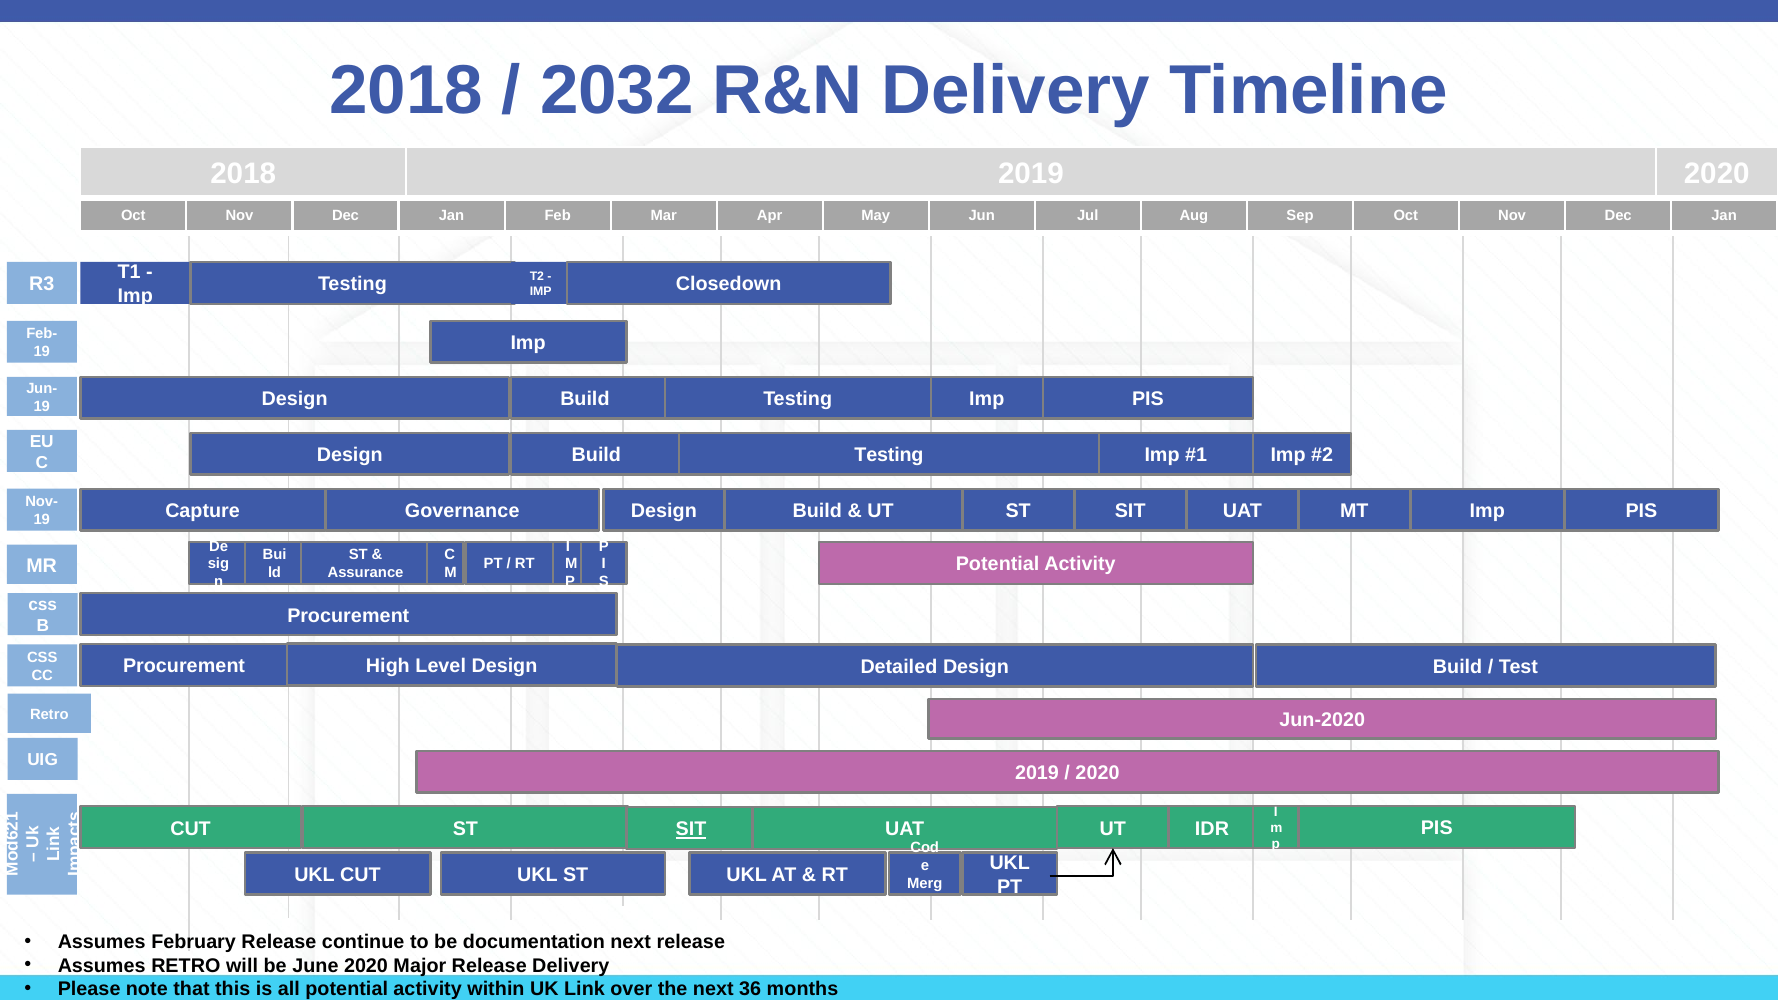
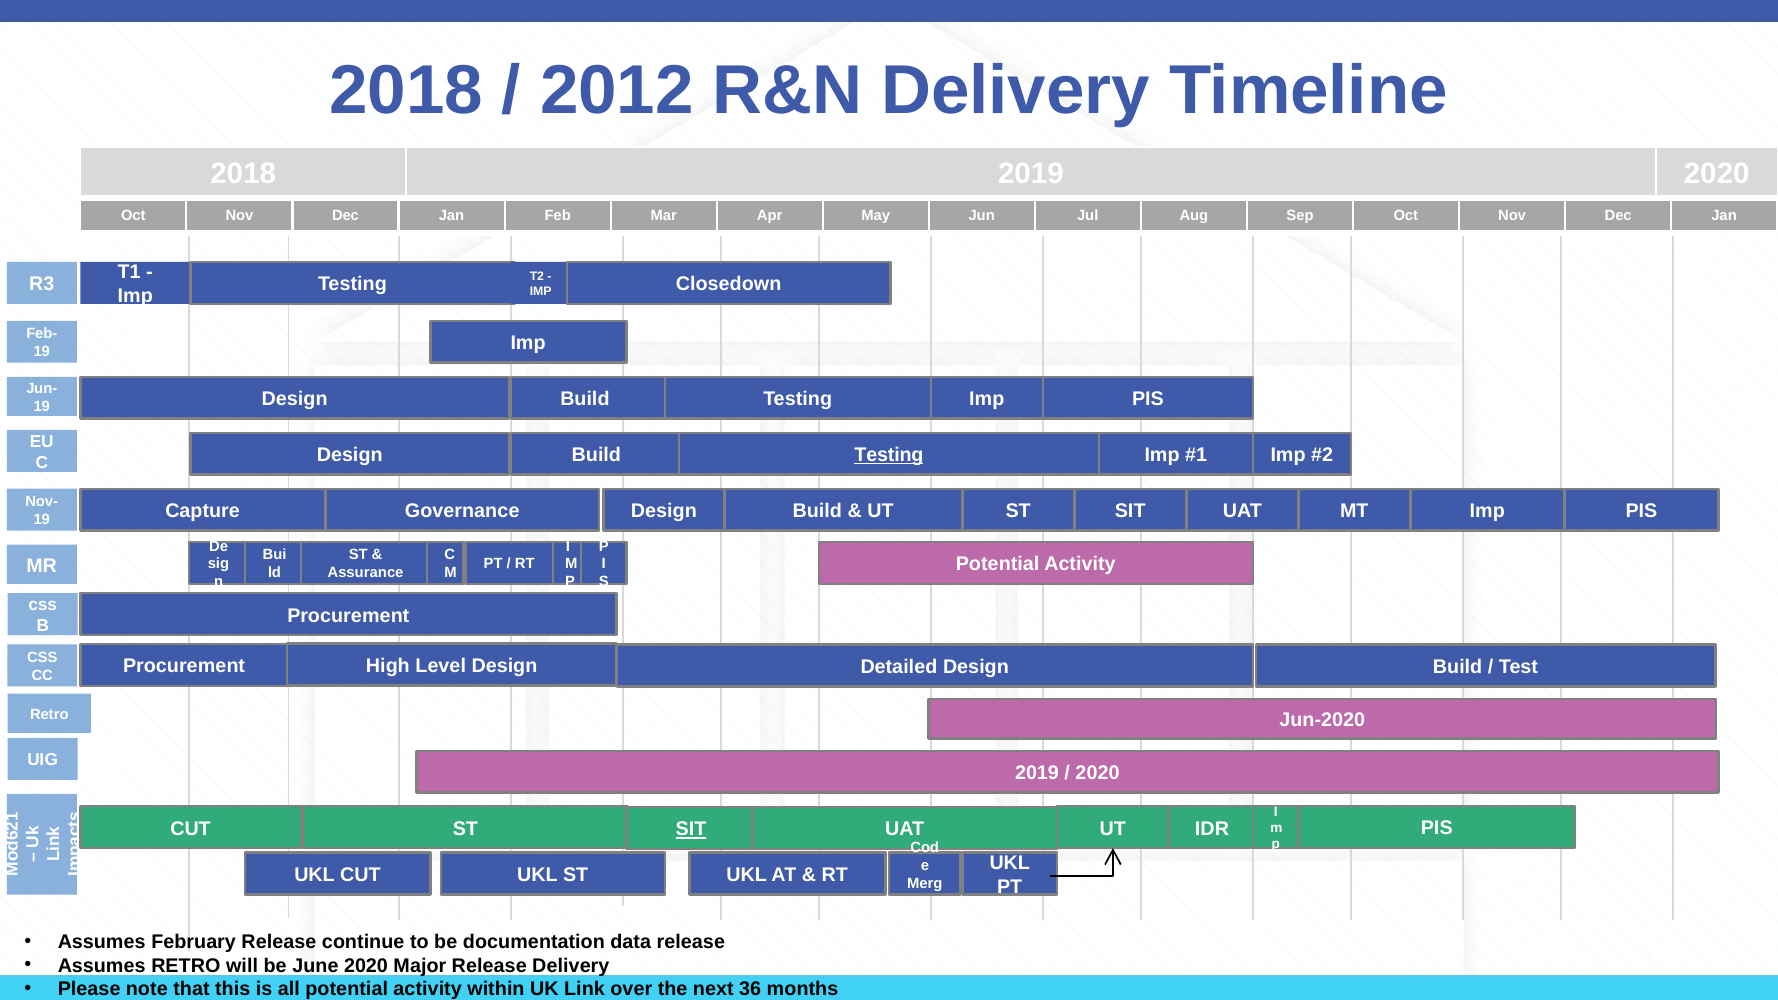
2032: 2032 -> 2012
Testing at (889, 455) underline: none -> present
documentation next: next -> data
